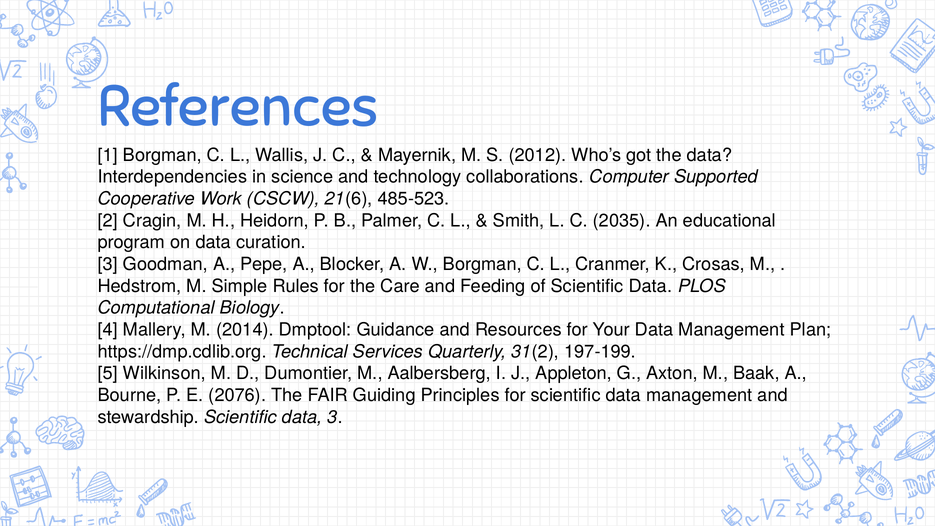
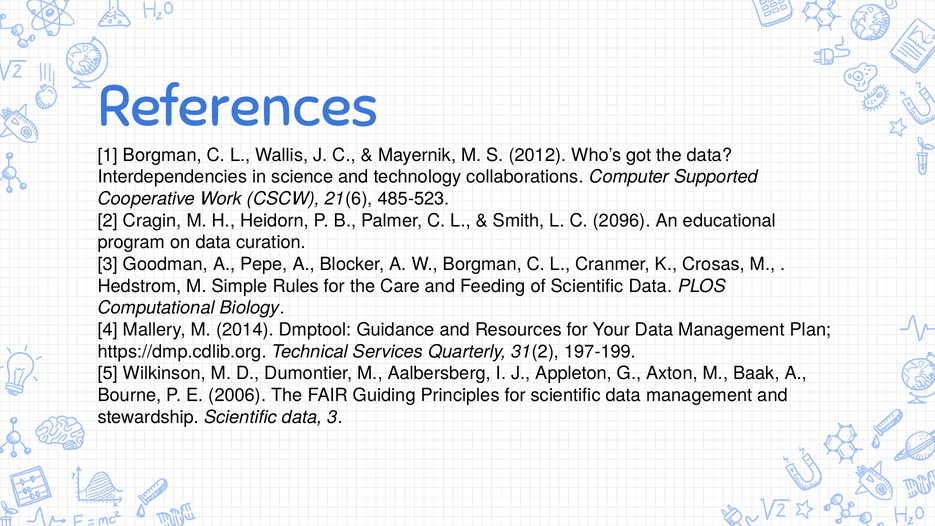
2035: 2035 -> 2096
2076: 2076 -> 2006
